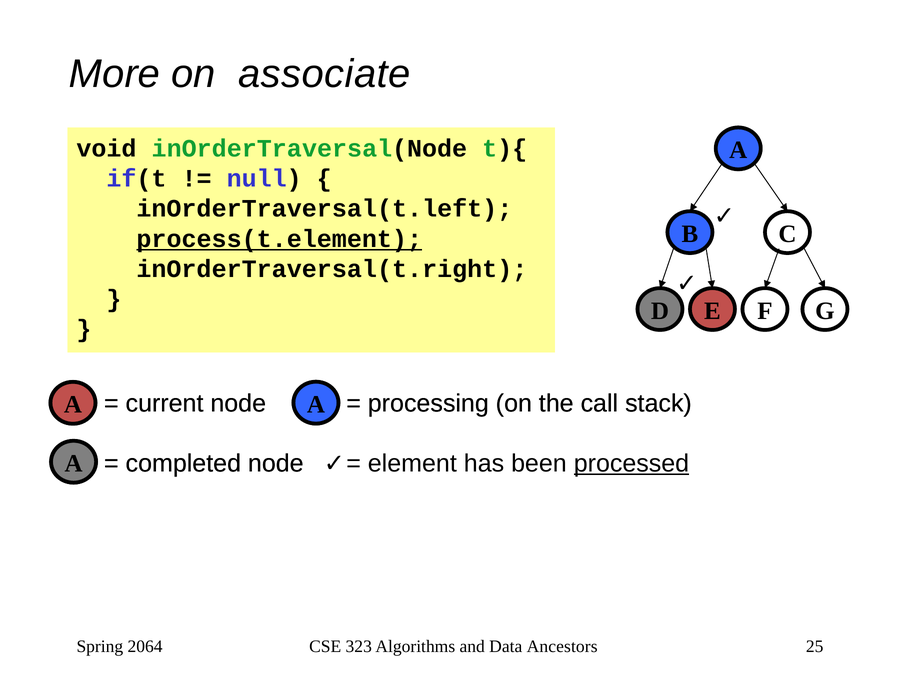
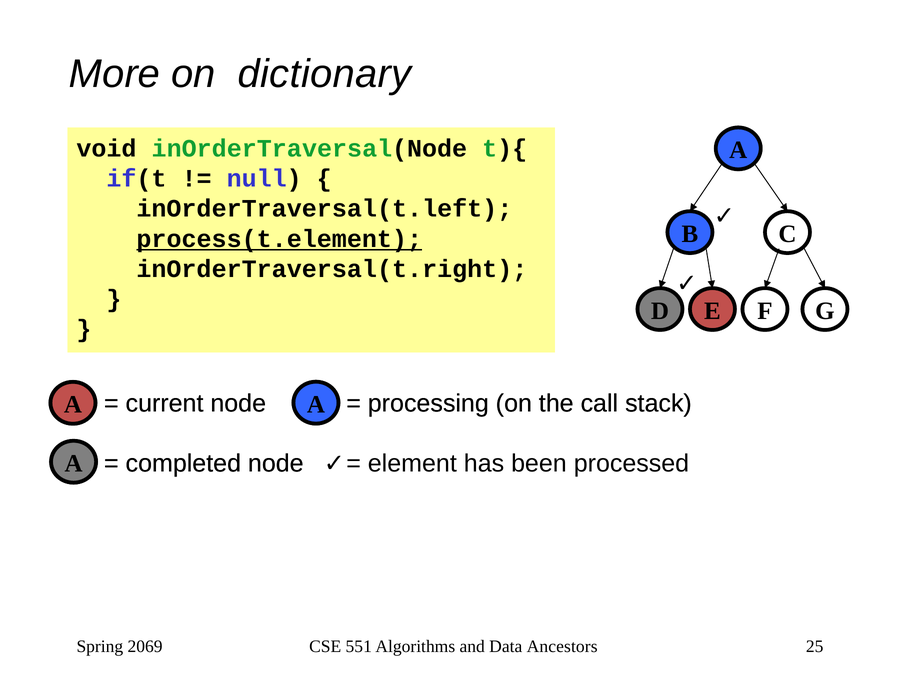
associate: associate -> dictionary
processed underline: present -> none
2064: 2064 -> 2069
323: 323 -> 551
